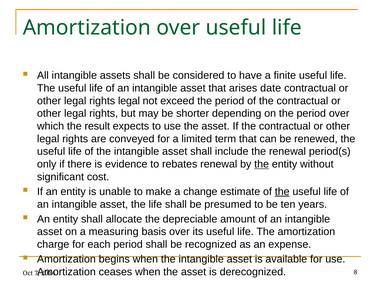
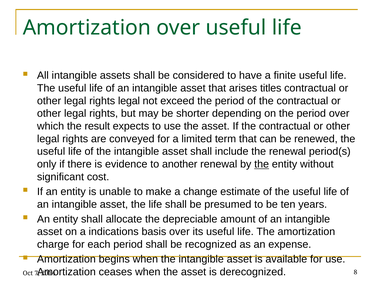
date: date -> titles
rebates: rebates -> another
the at (282, 192) underline: present -> none
measuring: measuring -> indications
